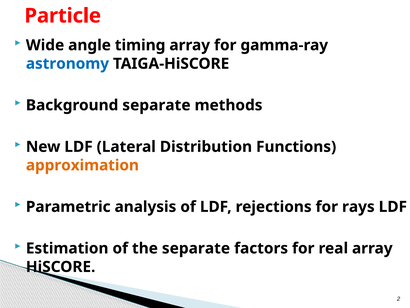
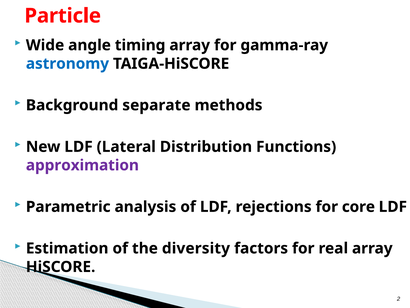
approximation colour: orange -> purple
rays: rays -> core
the separate: separate -> diversity
